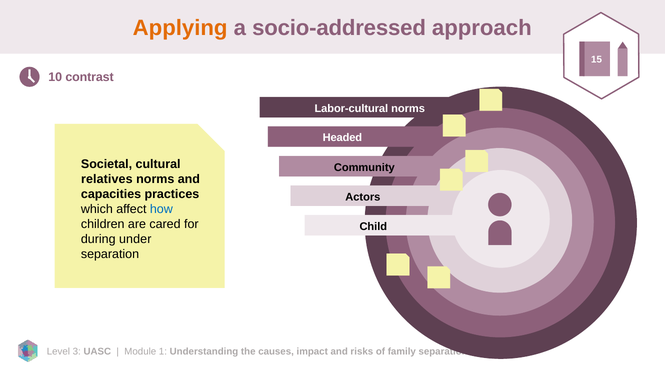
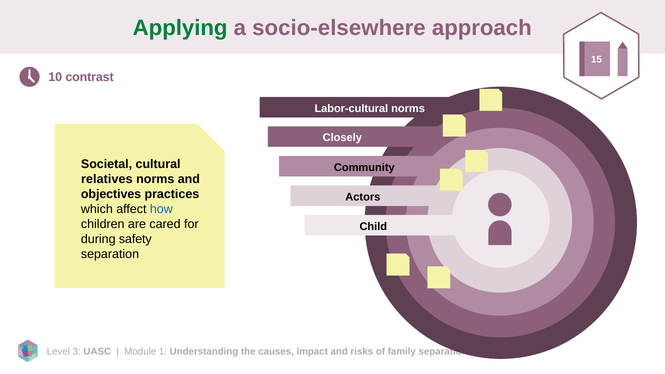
Applying colour: orange -> green
socio-addressed: socio-addressed -> socio-elsewhere
Headed: Headed -> Closely
capacities: capacities -> objectives
under: under -> safety
